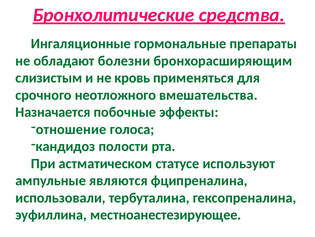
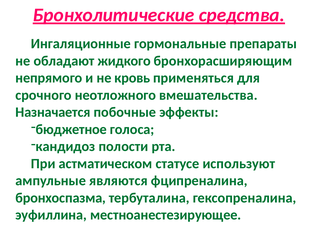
болезни: болезни -> жидкого
слизистым: слизистым -> непрямого
отношение: отношение -> бюджетное
использовали: использовали -> бронхоспазма
